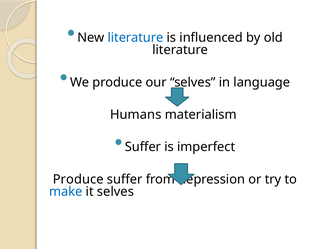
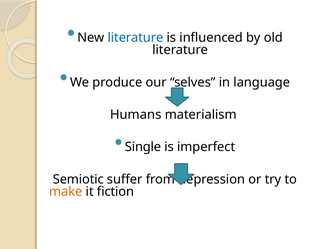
Suffer at (143, 146): Suffer -> Single
Produce at (78, 179): Produce -> Semiotic
make colour: blue -> orange
it selves: selves -> fiction
